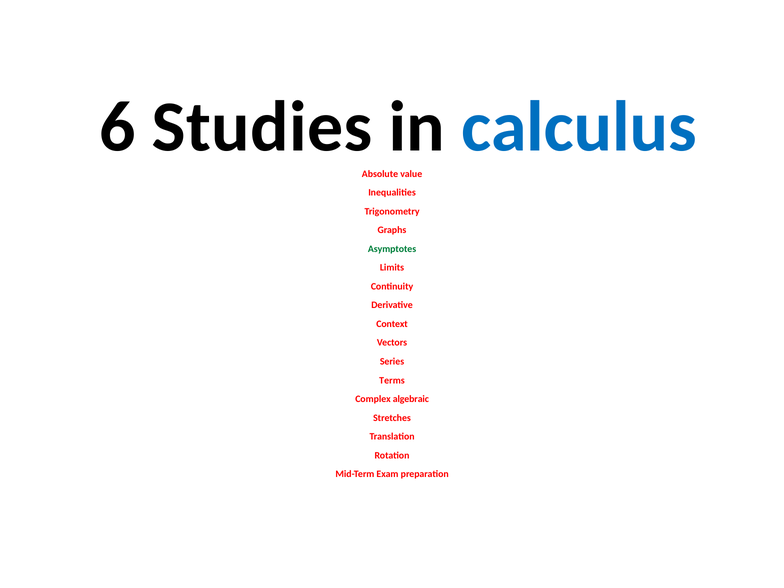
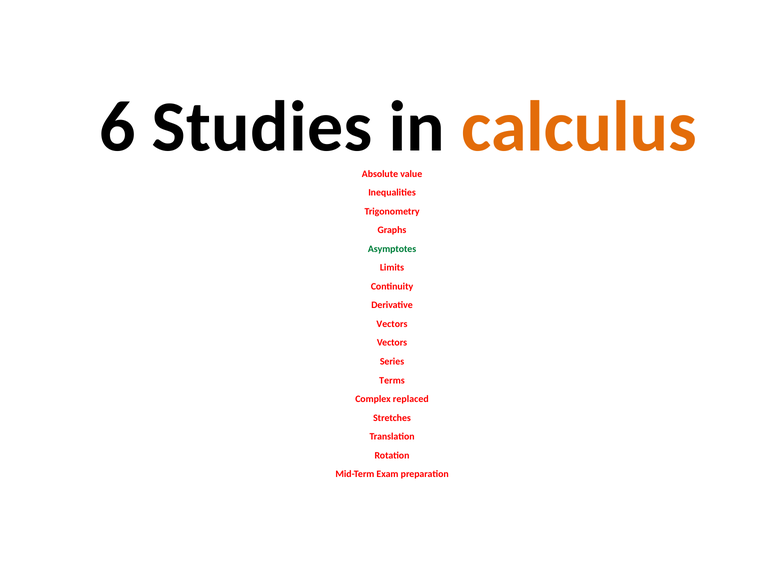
calculus colour: blue -> orange
Context at (392, 324): Context -> Vectors
algebraic: algebraic -> replaced
